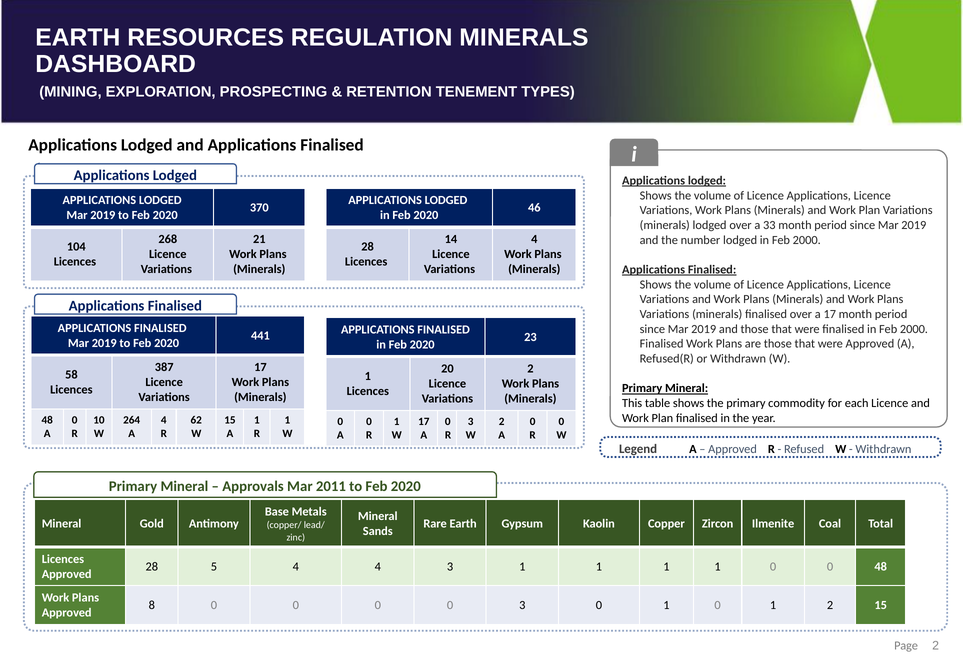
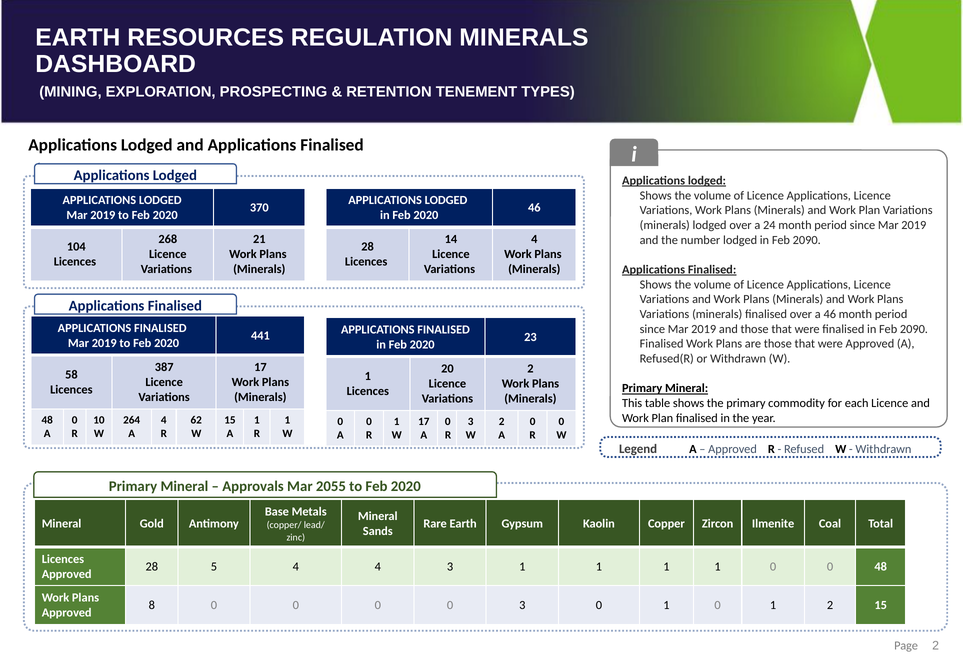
33: 33 -> 24
lodged in Feb 2000: 2000 -> 2090
a 17: 17 -> 46
finalised in Feb 2000: 2000 -> 2090
2011: 2011 -> 2055
